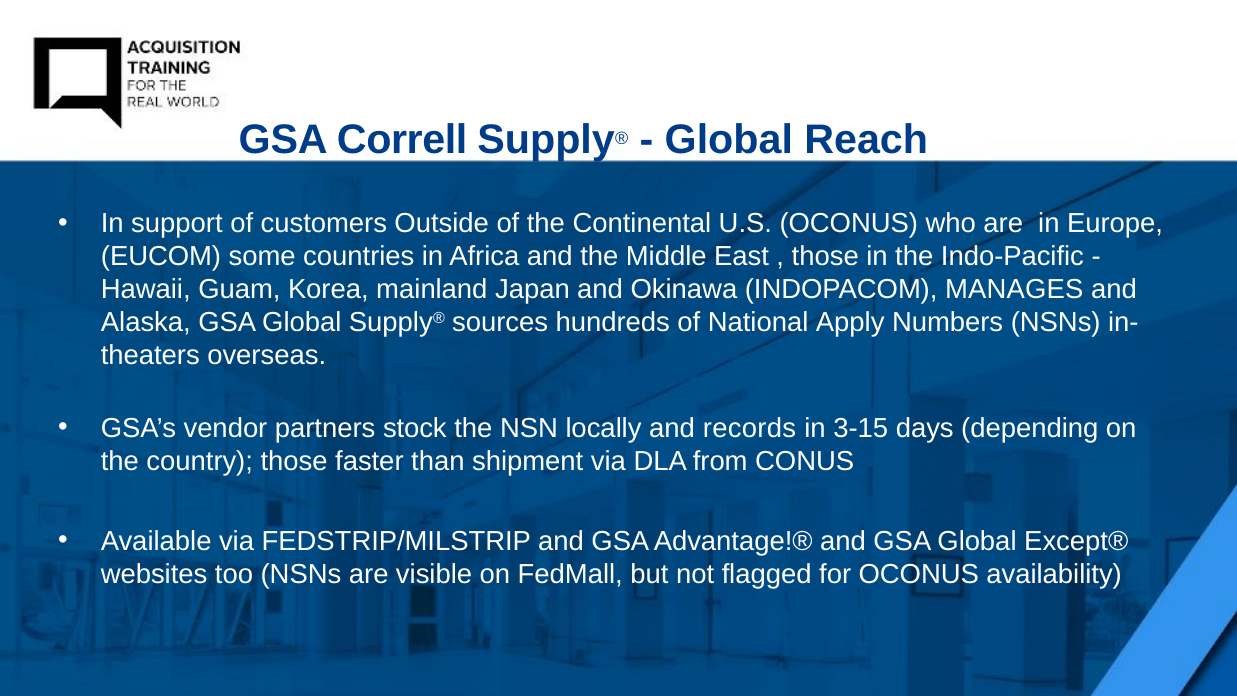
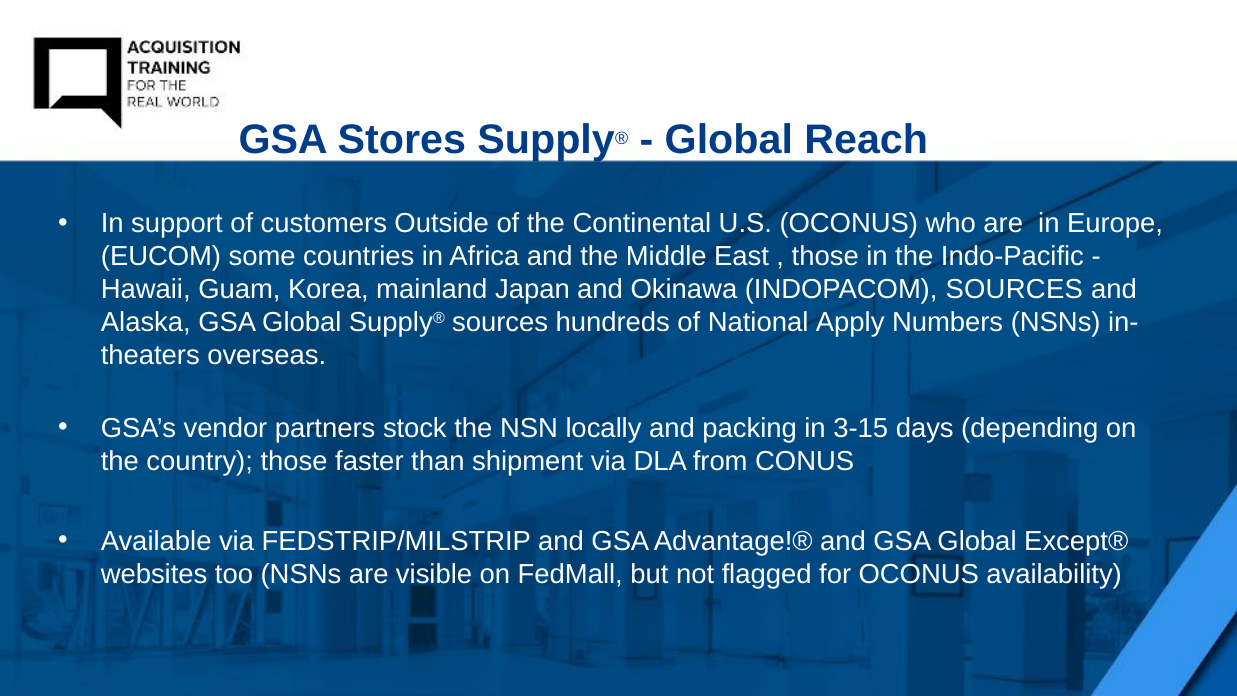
Correll: Correll -> Stores
INDOPACOM MANAGES: MANAGES -> SOURCES
records: records -> packing
